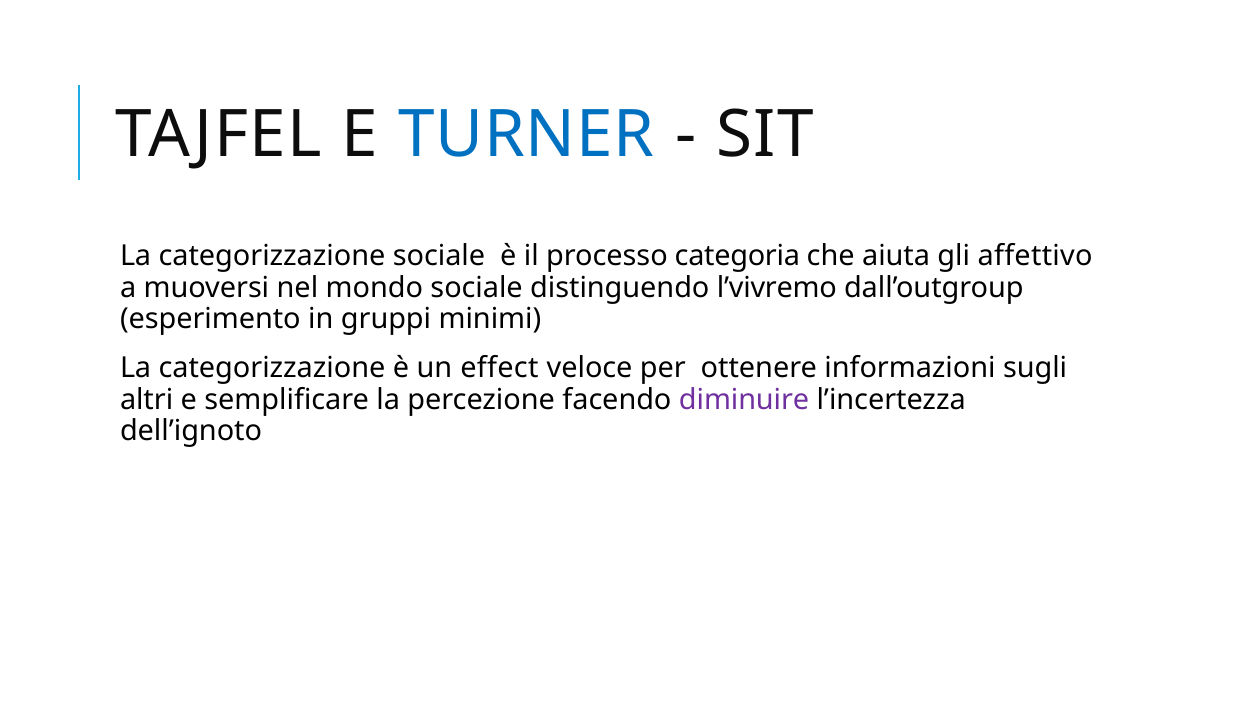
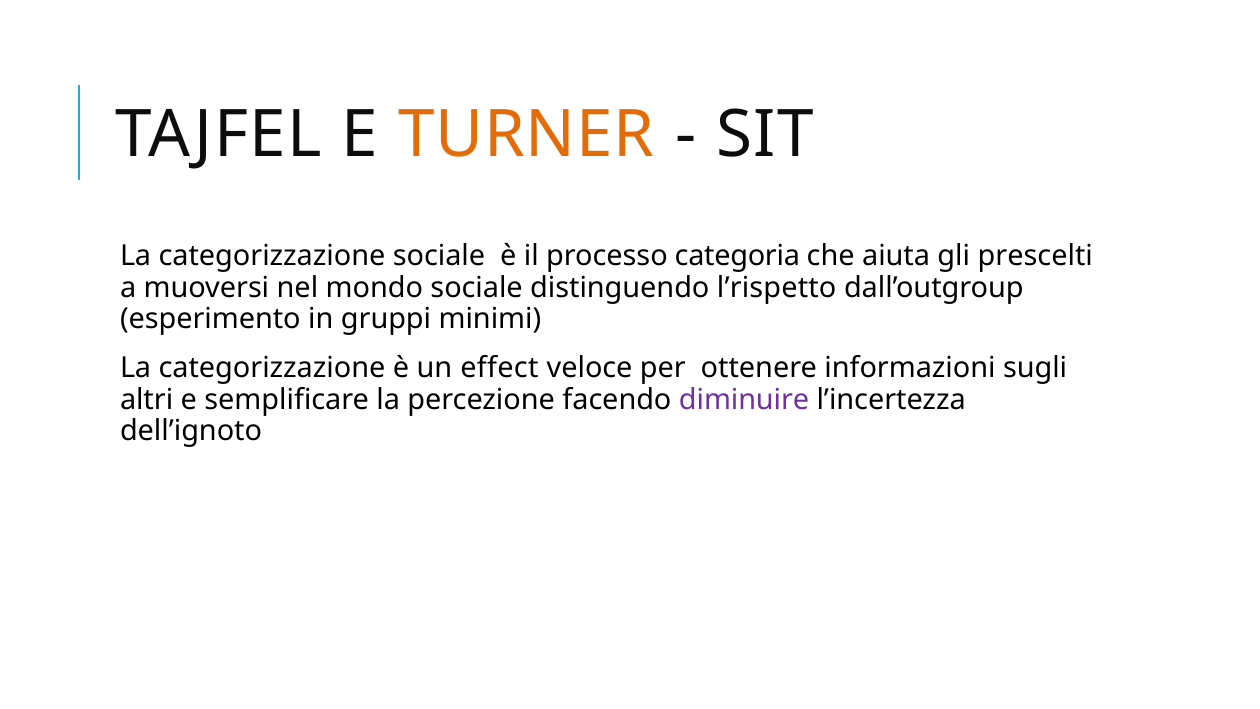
TURNER colour: blue -> orange
affettivo: affettivo -> prescelti
l’vivremo: l’vivremo -> l’rispetto
